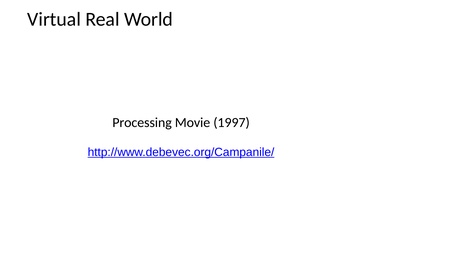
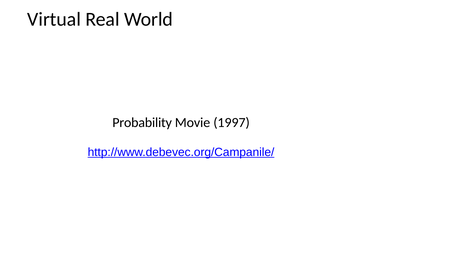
Processing: Processing -> Probability
